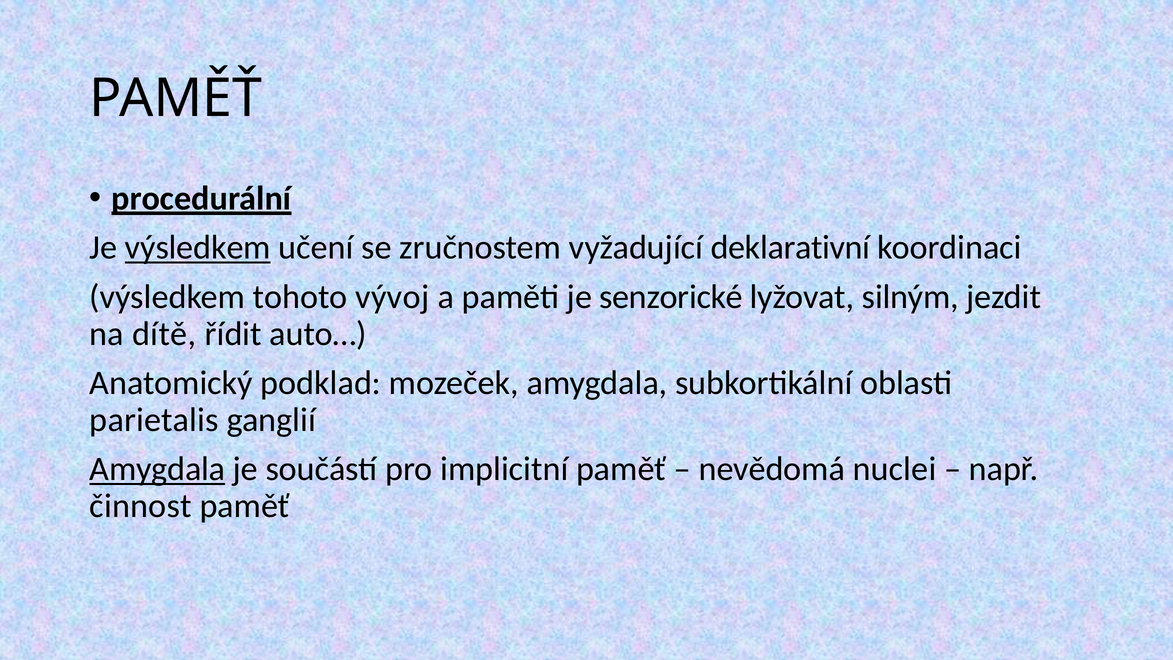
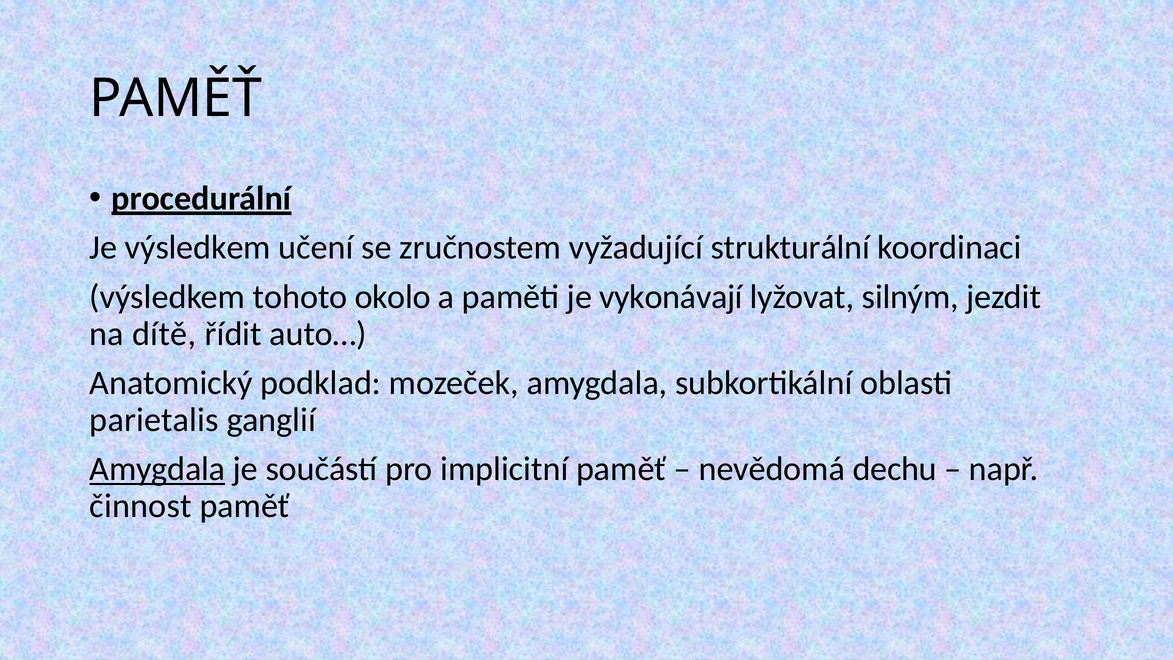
výsledkem at (198, 248) underline: present -> none
deklarativní: deklarativní -> strukturální
vývoj: vývoj -> okolo
senzorické: senzorické -> vykonávají
nuclei: nuclei -> dechu
